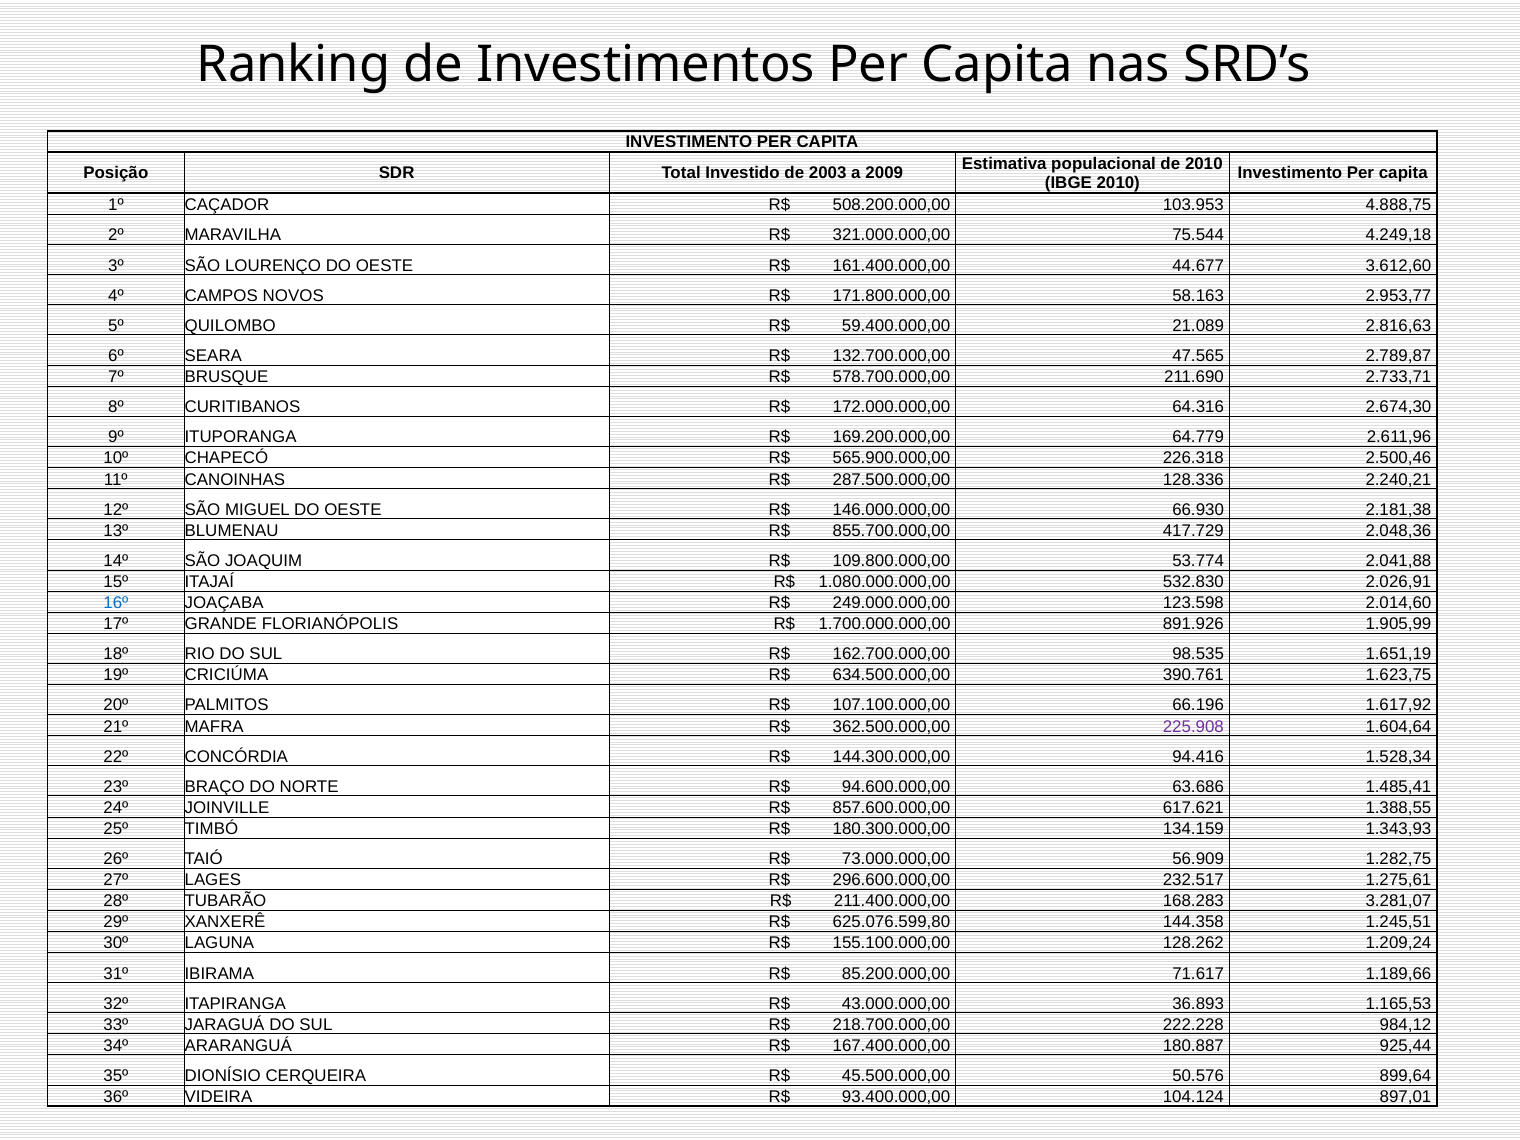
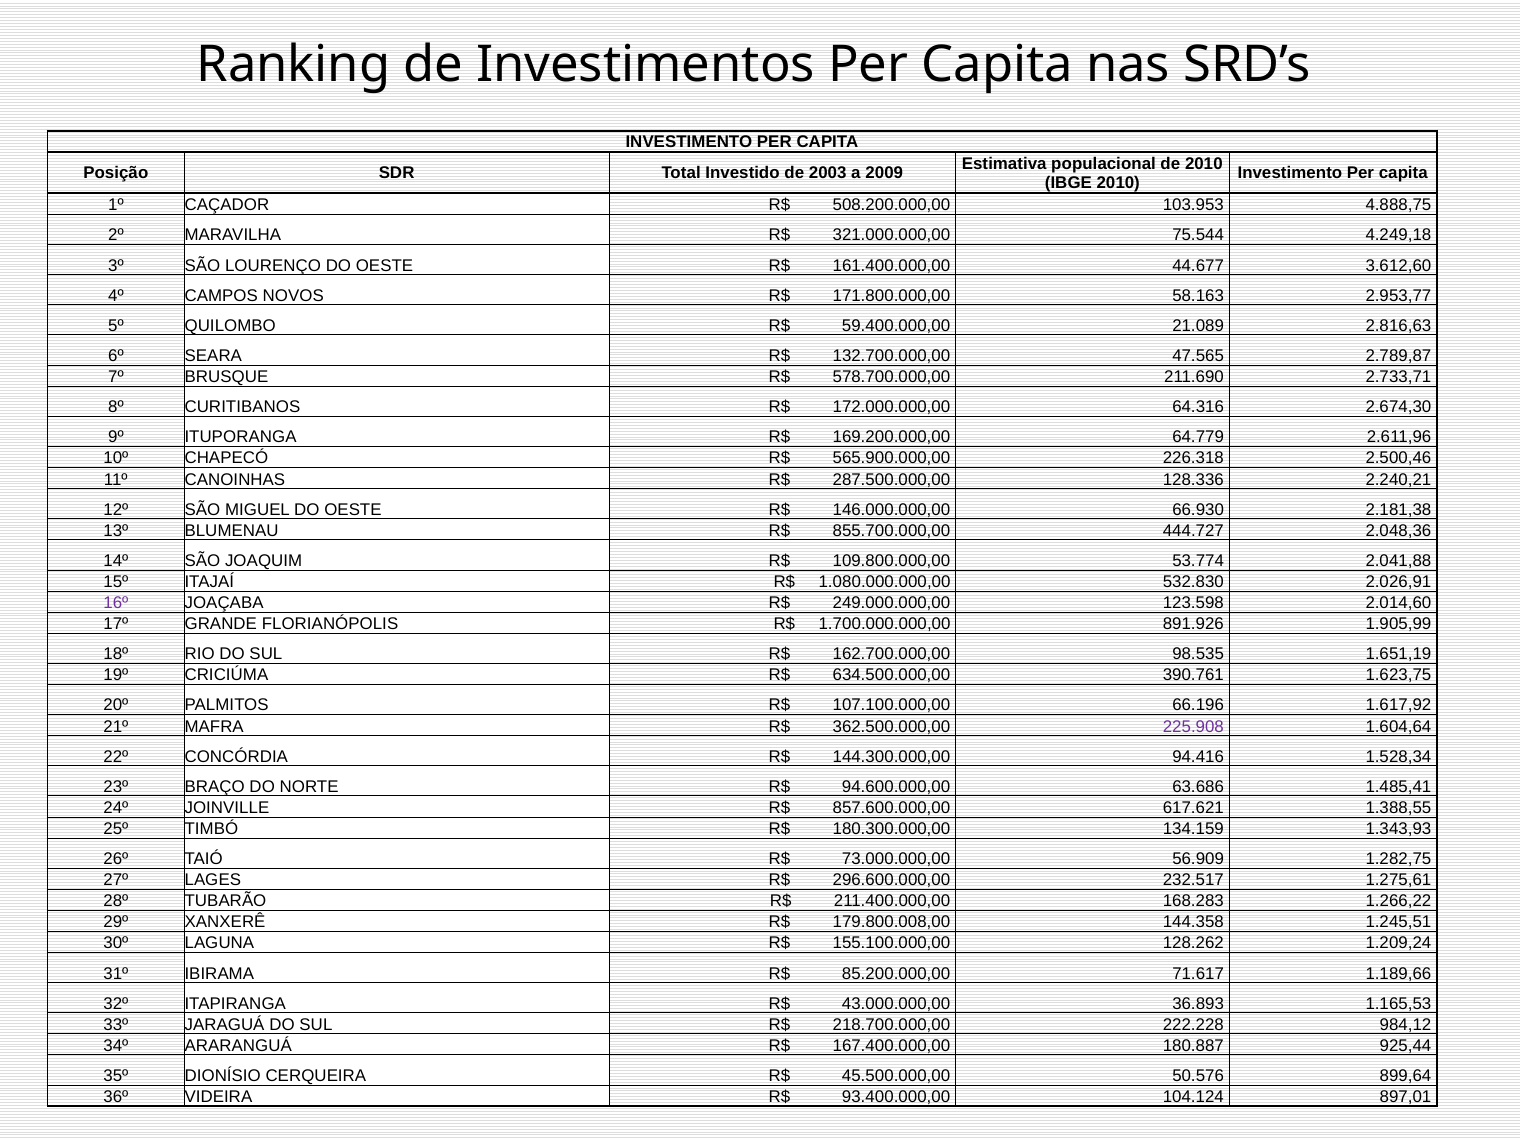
417.729: 417.729 -> 444.727
16º colour: blue -> purple
3.281,07: 3.281,07 -> 1.266,22
625.076.599,80: 625.076.599,80 -> 179.800.008,00
